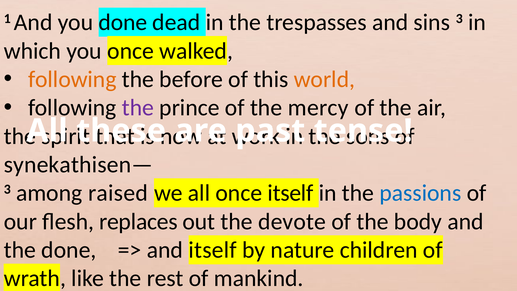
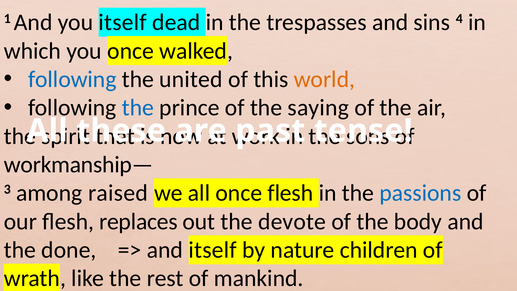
you done: done -> itself
sins 3: 3 -> 4
following at (72, 79) colour: orange -> blue
before: before -> united
the at (138, 108) colour: purple -> blue
mercy: mercy -> saying
synekathisen—: synekathisen— -> workmanship—
once itself: itself -> flesh
